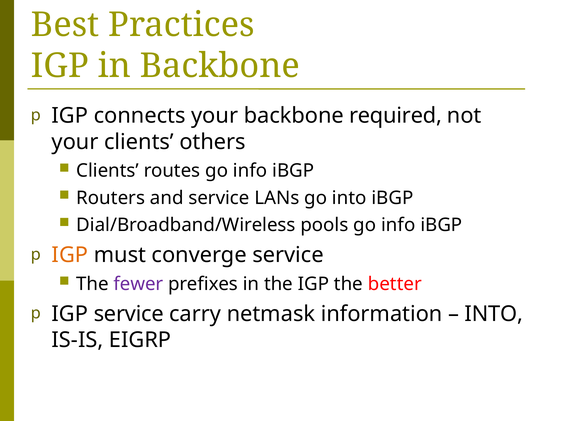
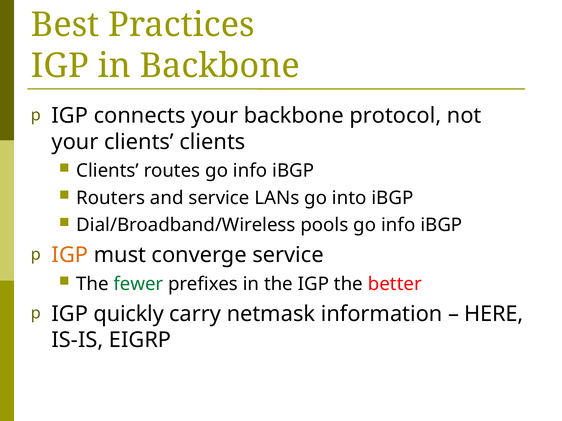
required: required -> protocol
clients others: others -> clients
fewer colour: purple -> green
IGP service: service -> quickly
INTO at (494, 314): INTO -> HERE
